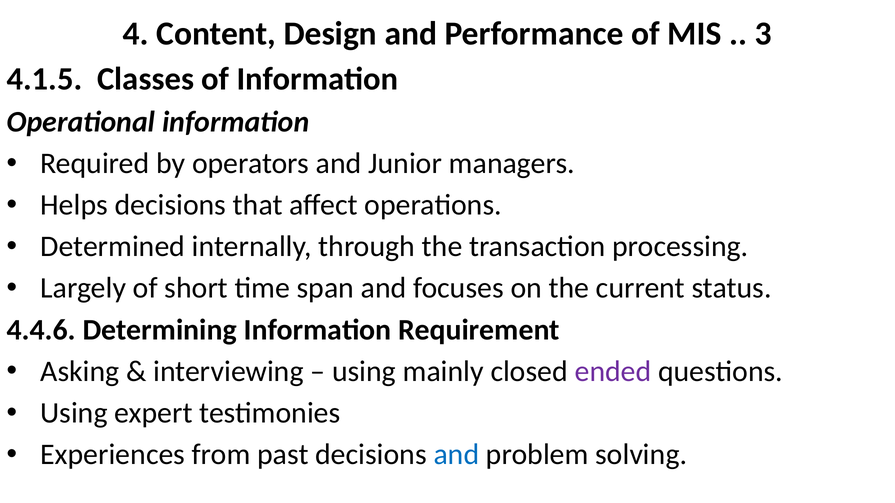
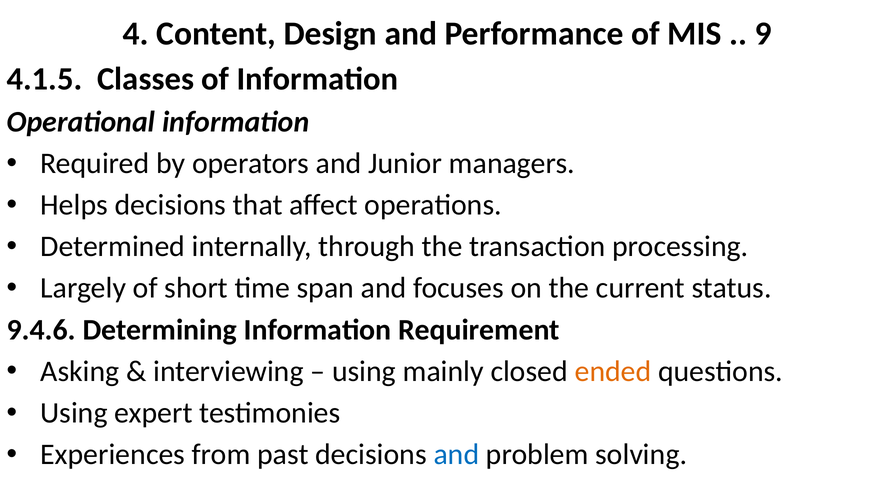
3: 3 -> 9
4.4.6: 4.4.6 -> 9.4.6
ended colour: purple -> orange
